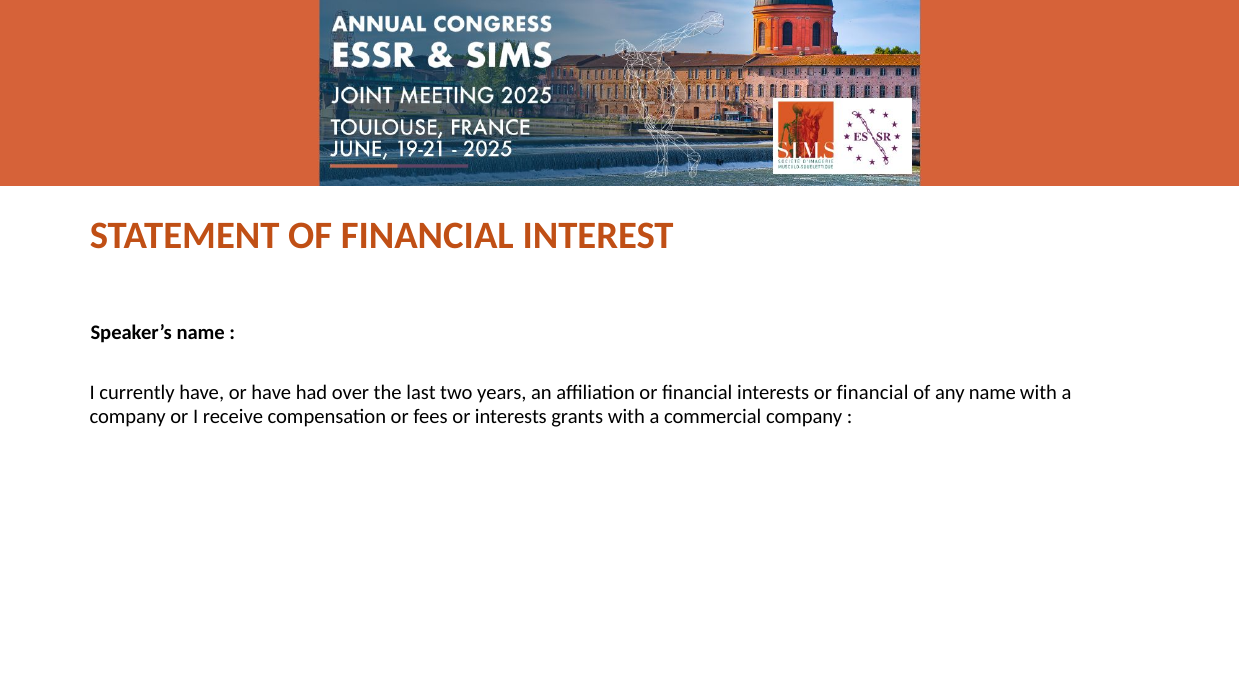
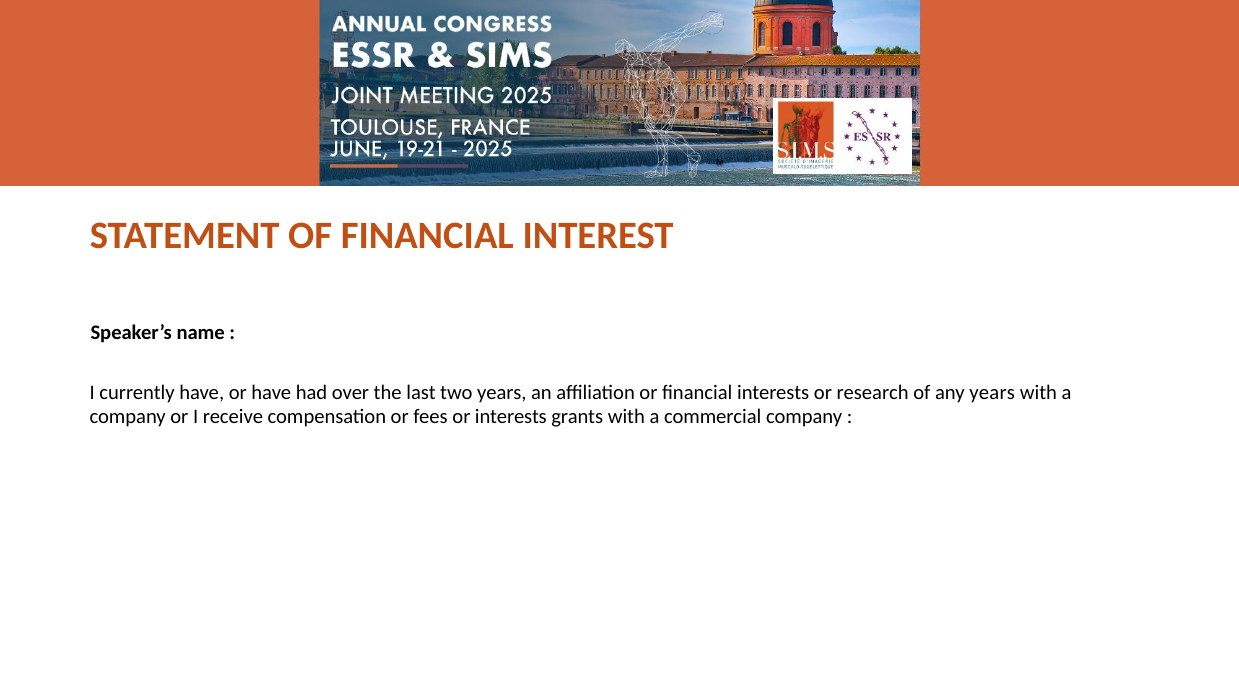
interests or financial: financial -> research
any name: name -> years
